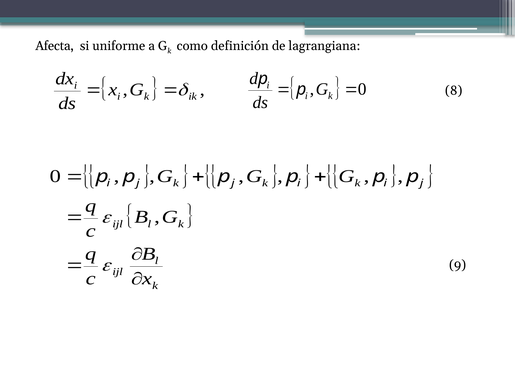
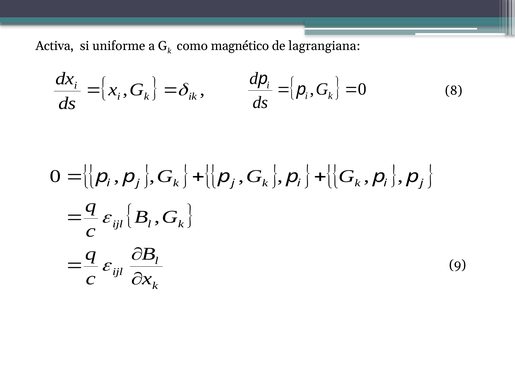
Afecta: Afecta -> Activa
definición: definición -> magnético
